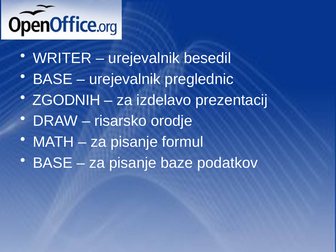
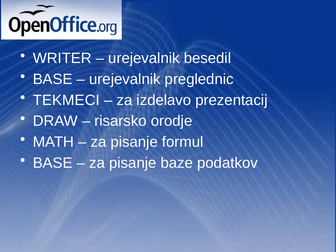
ZGODNIH: ZGODNIH -> TEKMECI
